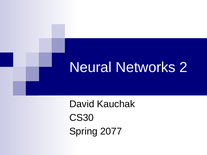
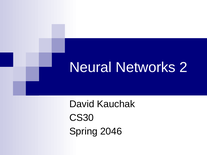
2077: 2077 -> 2046
